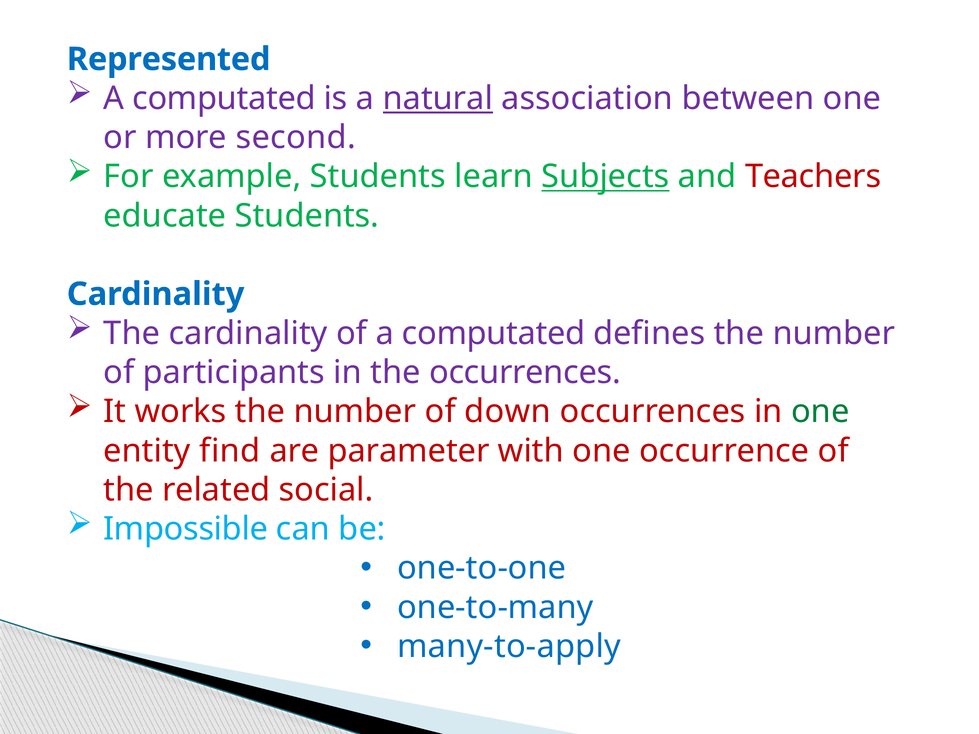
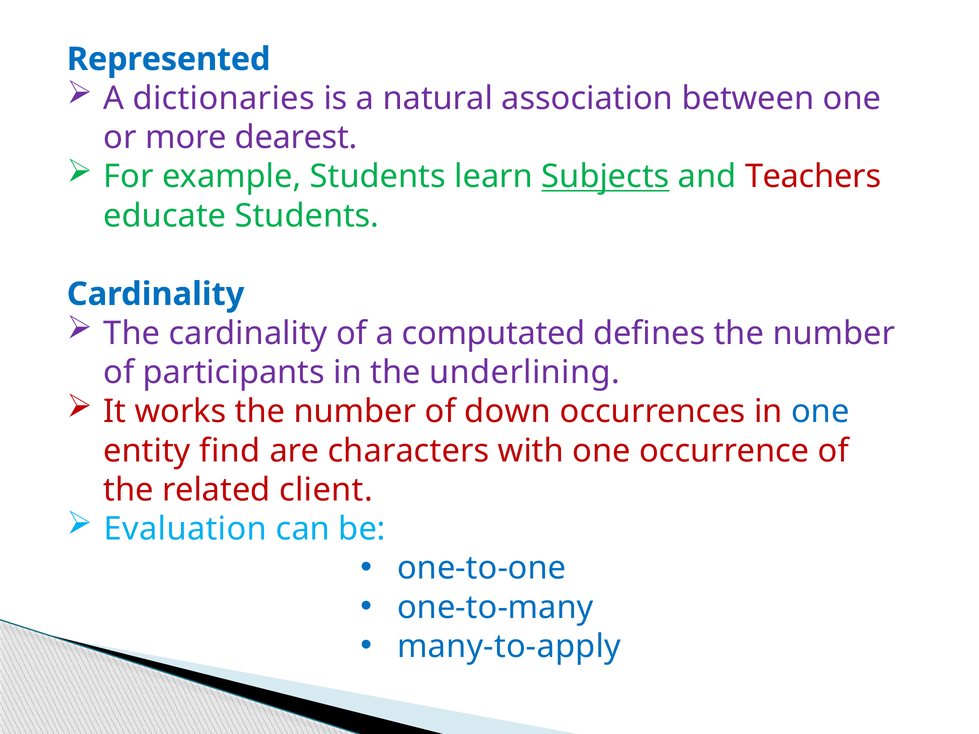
computated at (224, 98): computated -> dictionaries
natural underline: present -> none
second: second -> dearest
the occurrences: occurrences -> underlining
one at (820, 412) colour: green -> blue
parameter: parameter -> characters
social: social -> client
Impossible: Impossible -> Evaluation
